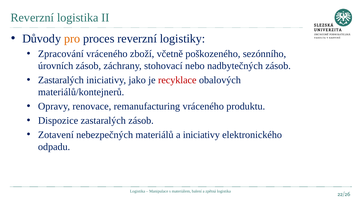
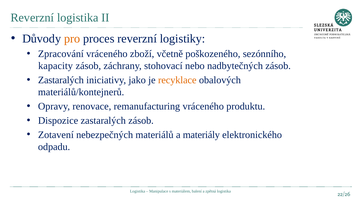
úrovních: úrovních -> kapacity
recyklace colour: red -> orange
a iniciativy: iniciativy -> materiály
